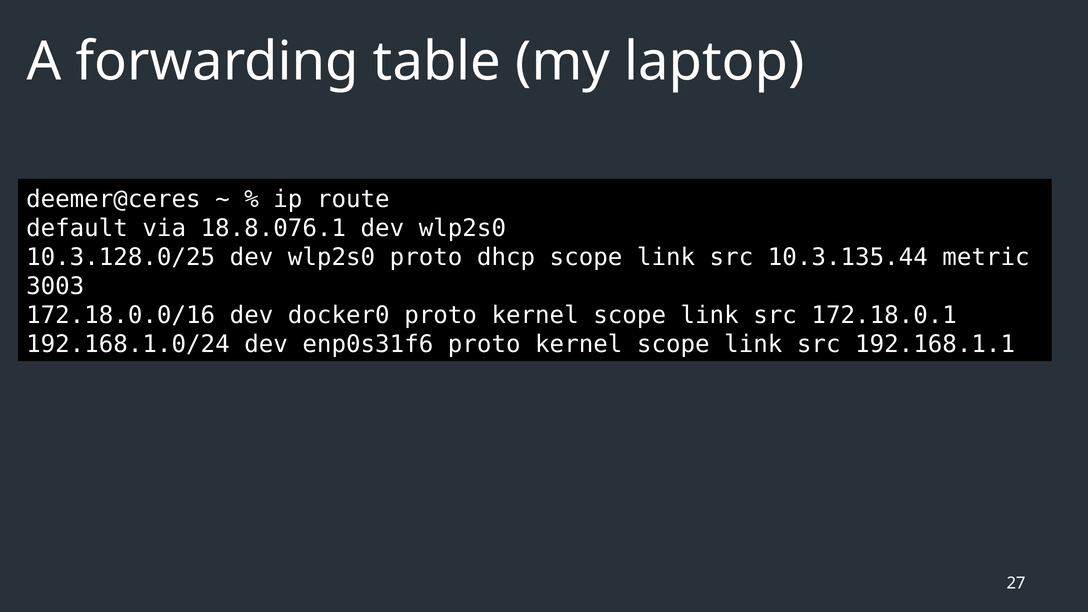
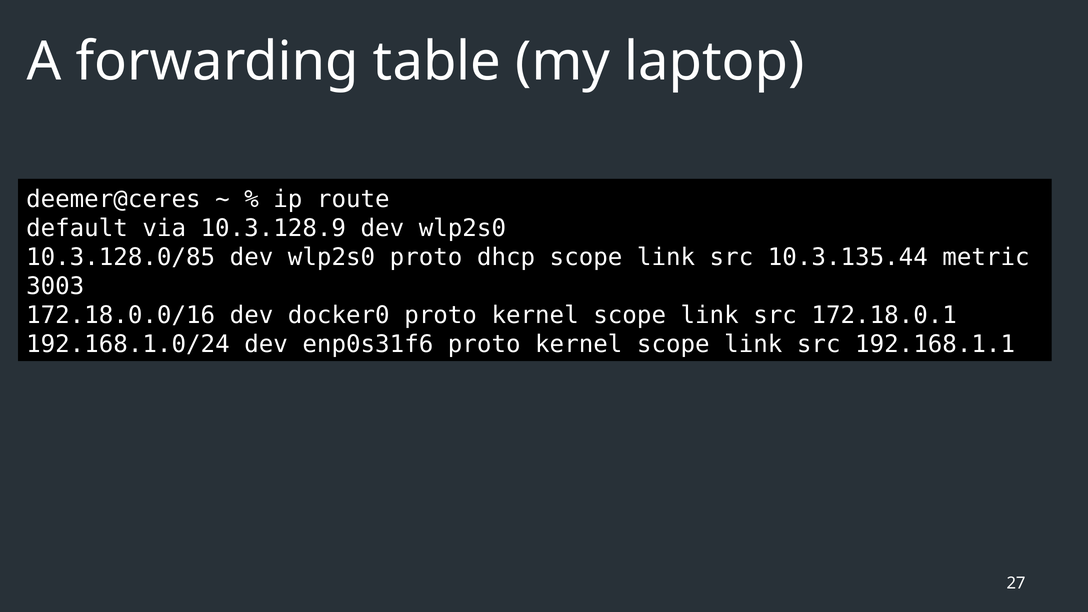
18.8.076.1: 18.8.076.1 -> 10.3.128.9
10.3.128.0/25: 10.3.128.0/25 -> 10.3.128.0/85
